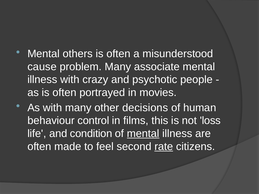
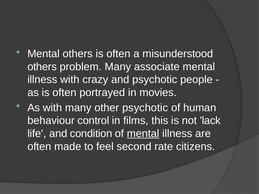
cause at (42, 67): cause -> others
other decisions: decisions -> psychotic
loss: loss -> lack
rate underline: present -> none
